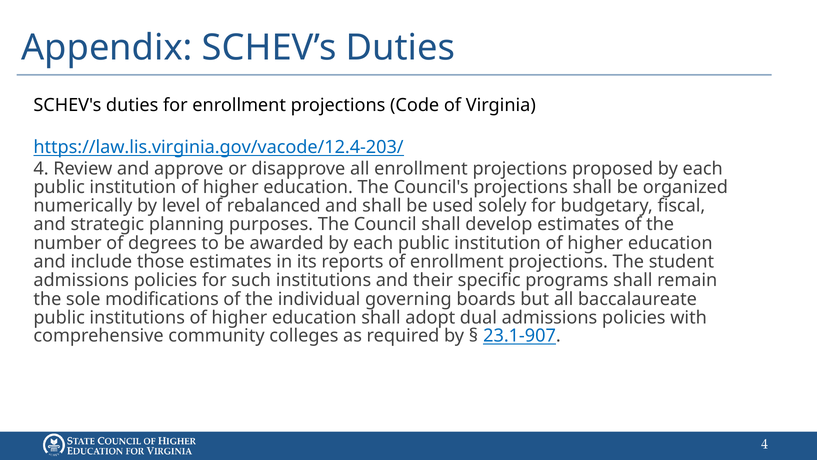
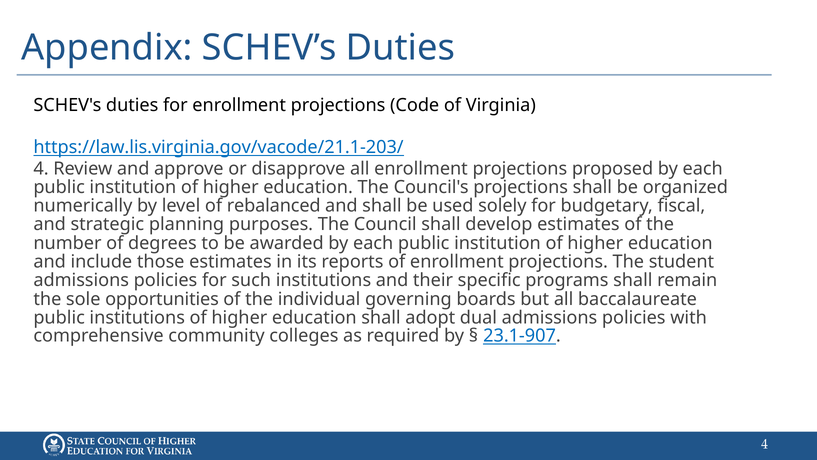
https://law.lis.virginia.gov/vacode/12.4-203/: https://law.lis.virginia.gov/vacode/12.4-203/ -> https://law.lis.virginia.gov/vacode/21.1-203/
modifications: modifications -> opportunities
